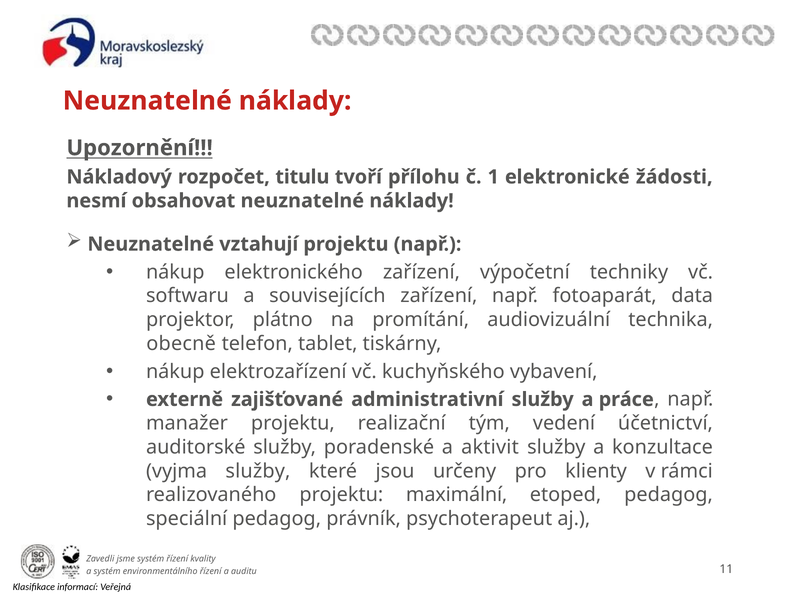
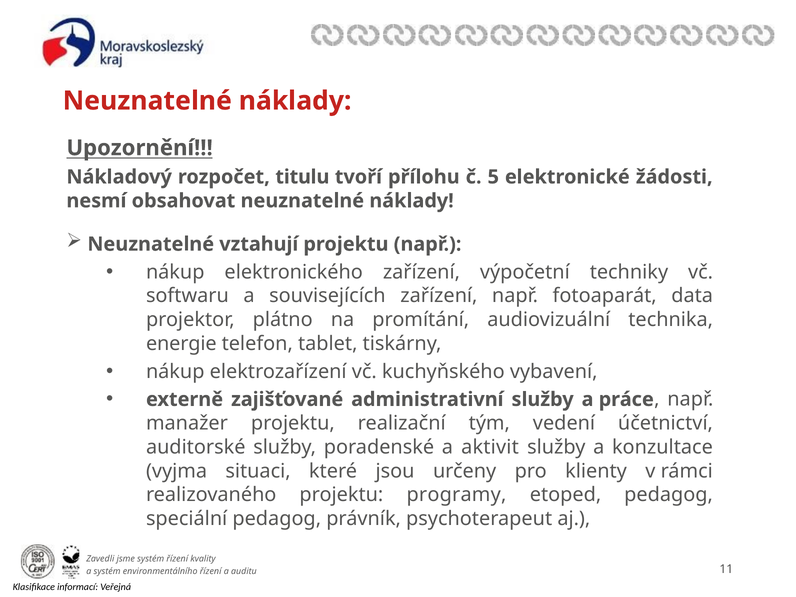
1: 1 -> 5
obecně: obecně -> energie
vyjma služby: služby -> situaci
maximální: maximální -> programy
